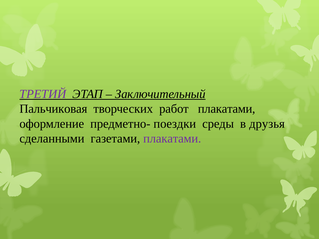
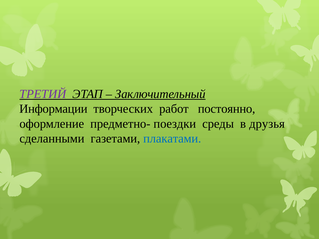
Пальчиковая: Пальчиковая -> Информации
работ плакатами: плакатами -> постоянно
плакатами at (172, 139) colour: purple -> blue
